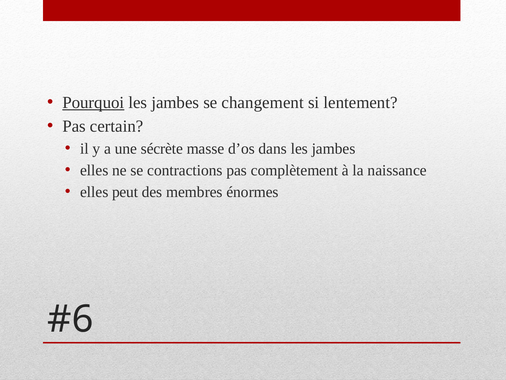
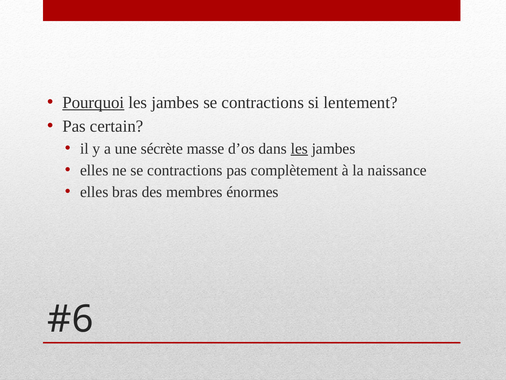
jambes se changement: changement -> contractions
les at (299, 148) underline: none -> present
peut: peut -> bras
